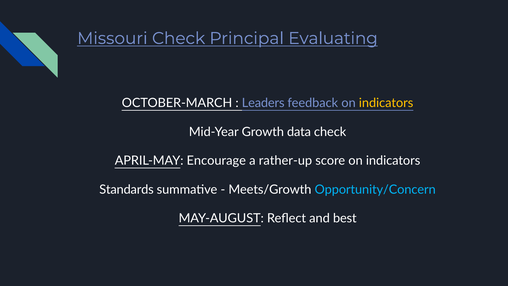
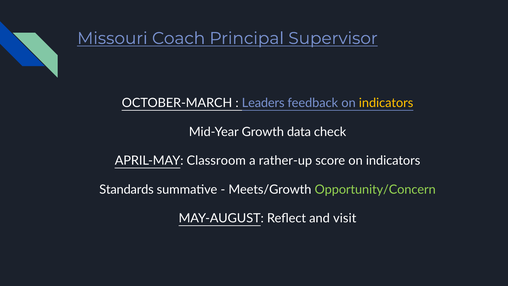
Missouri Check: Check -> Coach
Evaluating: Evaluating -> Supervisor
Encourage: Encourage -> Classroom
Opportunity/Concern colour: light blue -> light green
best: best -> visit
